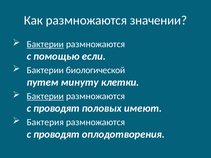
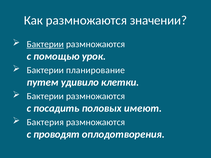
если: если -> урок
биологической: биологической -> планирование
минуту: минуту -> удивило
Бактерии at (45, 96) underline: present -> none
проводят at (57, 108): проводят -> посадить
